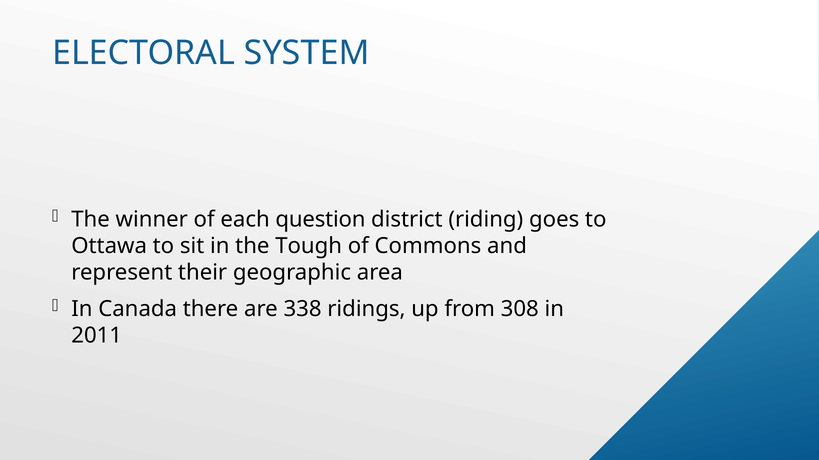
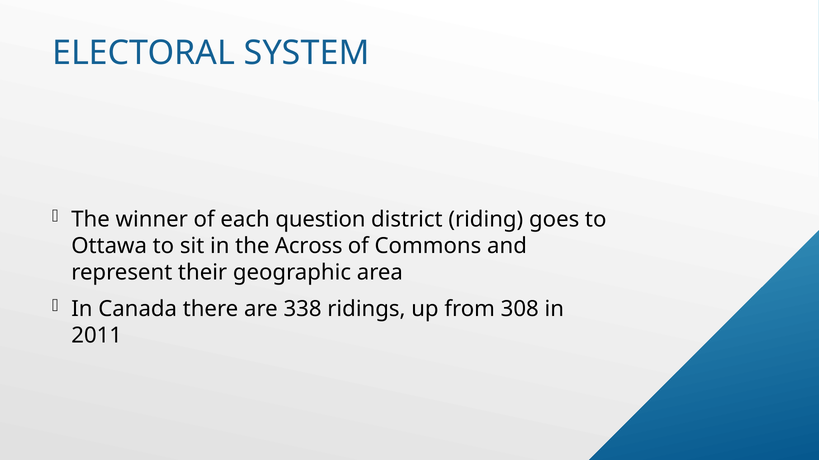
Tough: Tough -> Across
